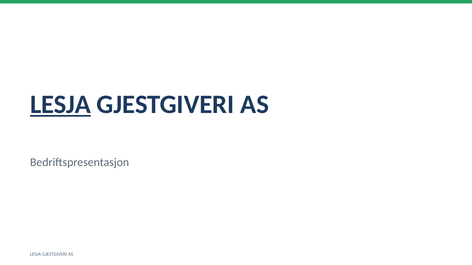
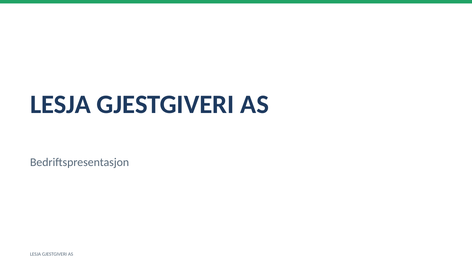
LESJA at (60, 105) underline: present -> none
